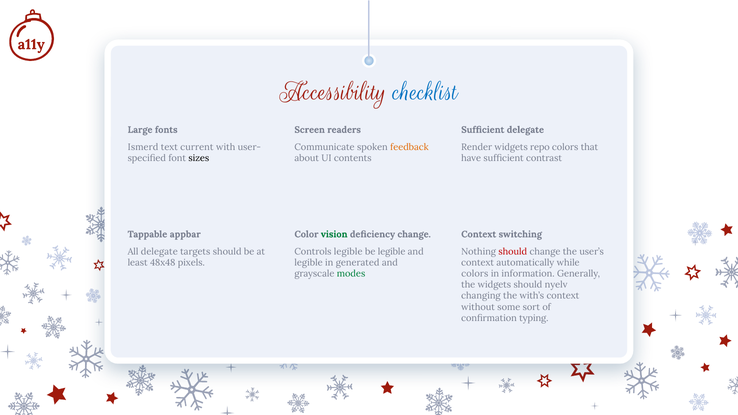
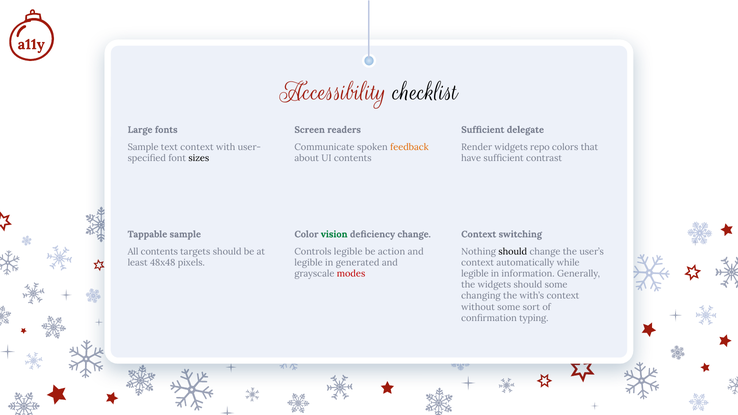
checklist colour: blue -> black
Ismerd at (143, 147): Ismerd -> Sample
text current: current -> context
Tappable appbar: appbar -> sample
All delegate: delegate -> contents
be legible: legible -> action
should at (513, 252) colour: red -> black
modes colour: green -> red
colors at (475, 274): colors -> legible
should nyelv: nyelv -> some
